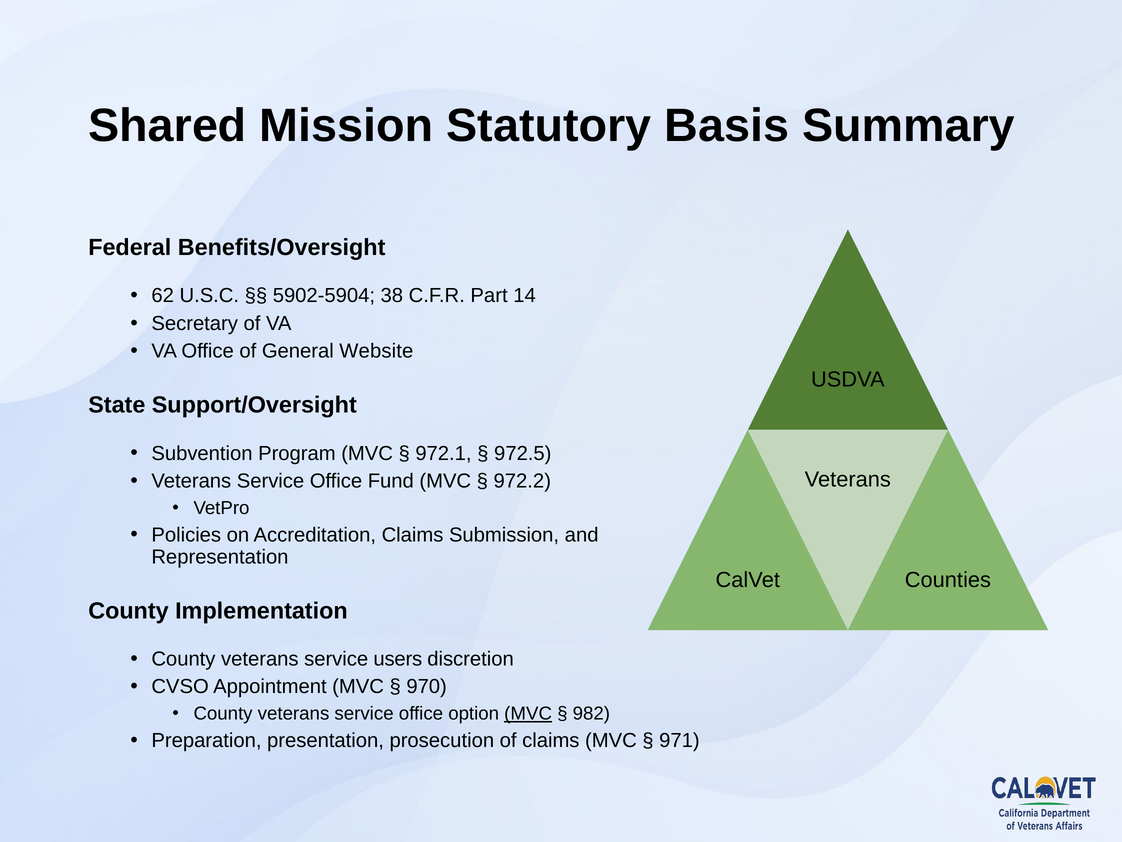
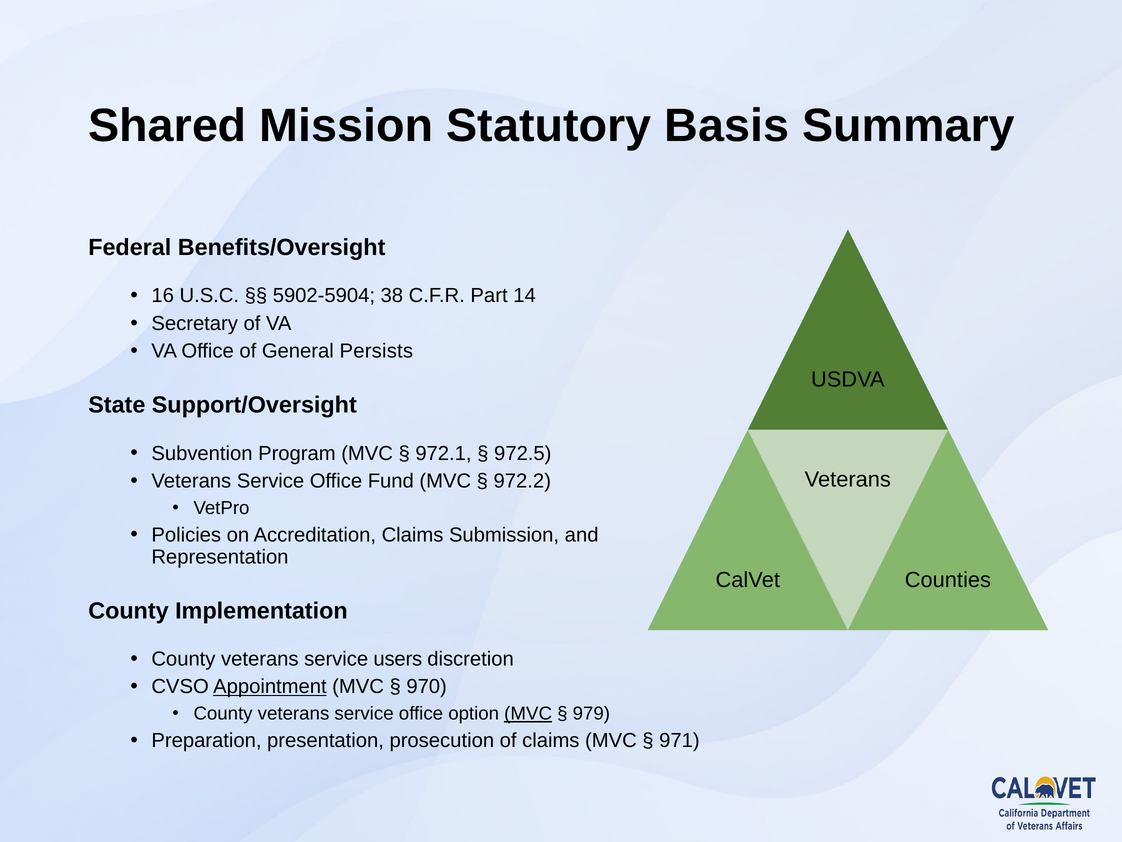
62: 62 -> 16
Website: Website -> Persists
Appointment underline: none -> present
982: 982 -> 979
